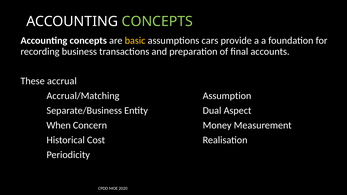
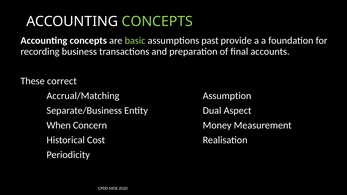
basic colour: yellow -> light green
cars: cars -> past
accrual: accrual -> correct
